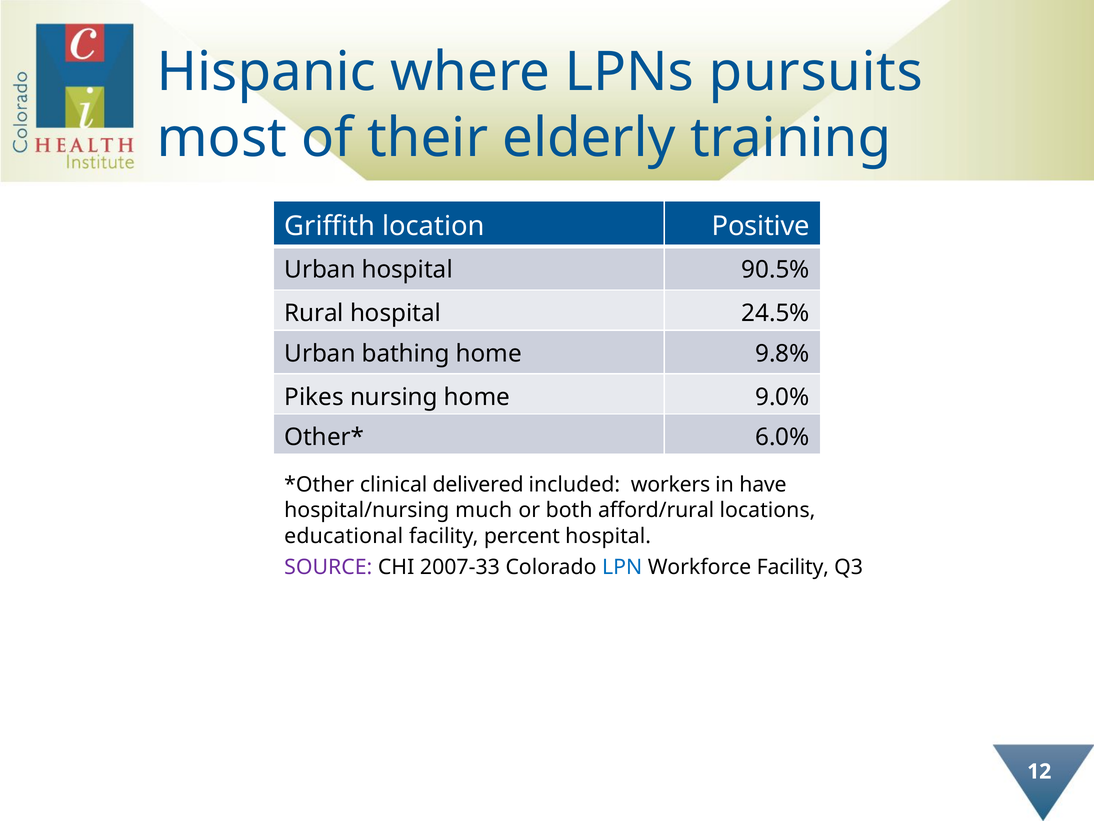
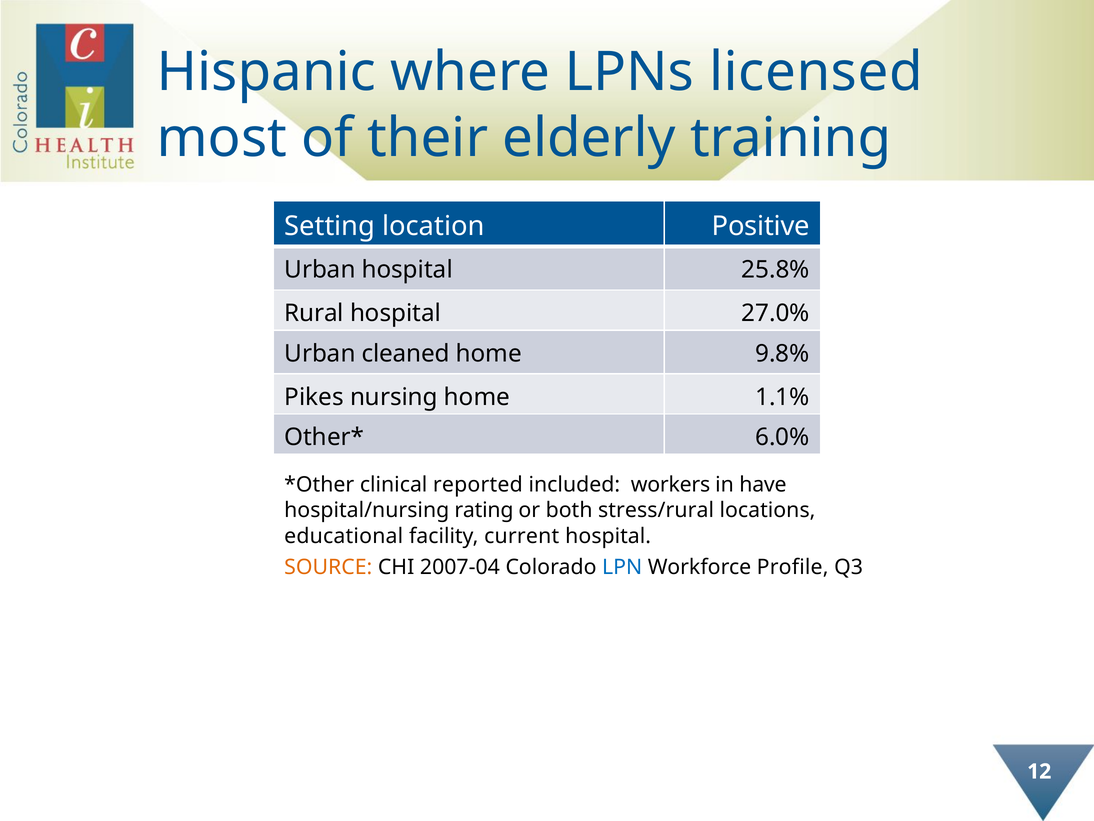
pursuits: pursuits -> licensed
Griffith: Griffith -> Setting
90.5%: 90.5% -> 25.8%
24.5%: 24.5% -> 27.0%
bathing: bathing -> cleaned
9.0%: 9.0% -> 1.1%
delivered: delivered -> reported
much: much -> rating
afford/rural: afford/rural -> stress/rural
percent: percent -> current
SOURCE colour: purple -> orange
2007-33: 2007-33 -> 2007-04
Workforce Facility: Facility -> Profile
